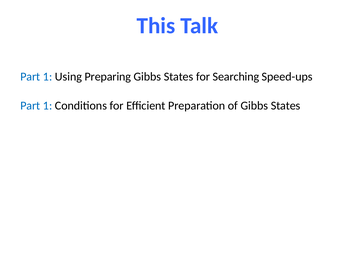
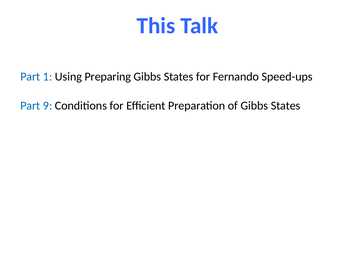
Searching: Searching -> Fernando
1 at (48, 105): 1 -> 9
